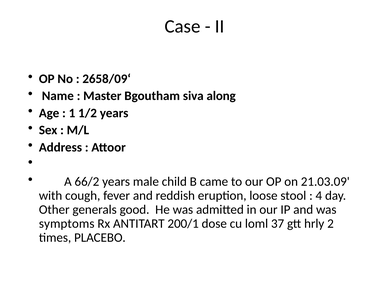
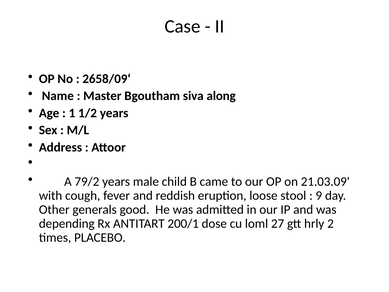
66/2: 66/2 -> 79/2
4: 4 -> 9
symptoms: symptoms -> depending
37: 37 -> 27
